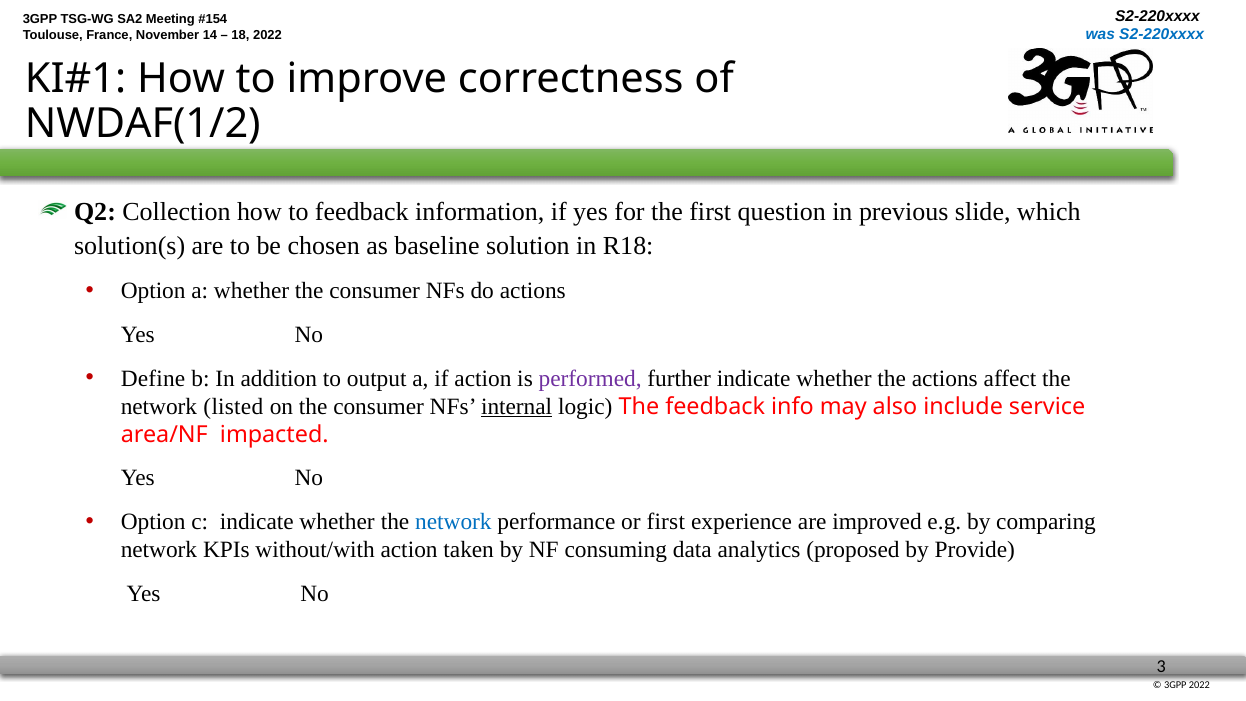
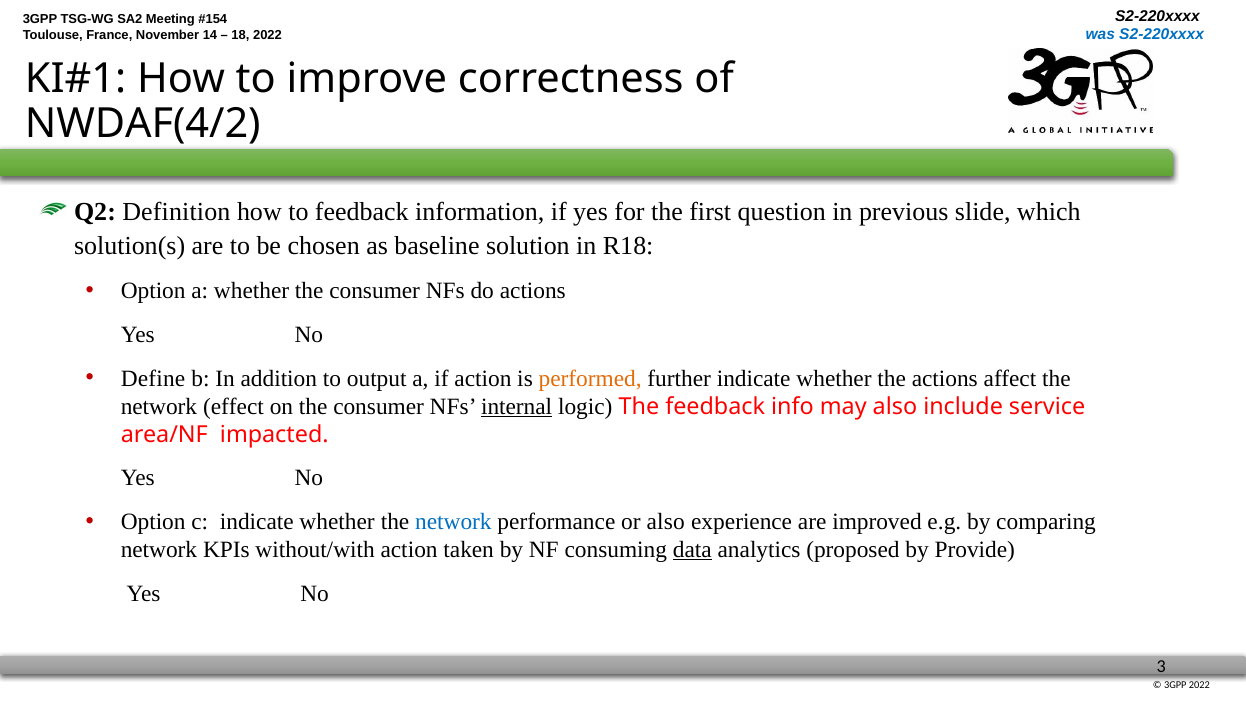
NWDAF(1/2: NWDAF(1/2 -> NWDAF(4/2
Collection: Collection -> Definition
performed colour: purple -> orange
listed: listed -> effect
or first: first -> also
data underline: none -> present
